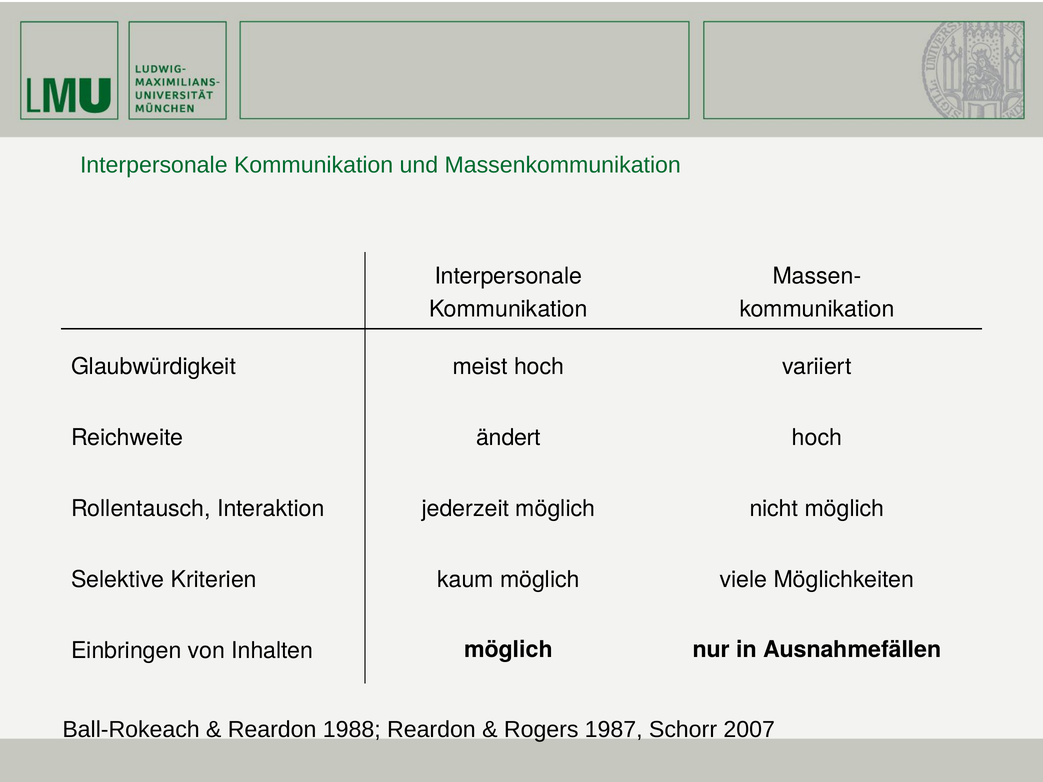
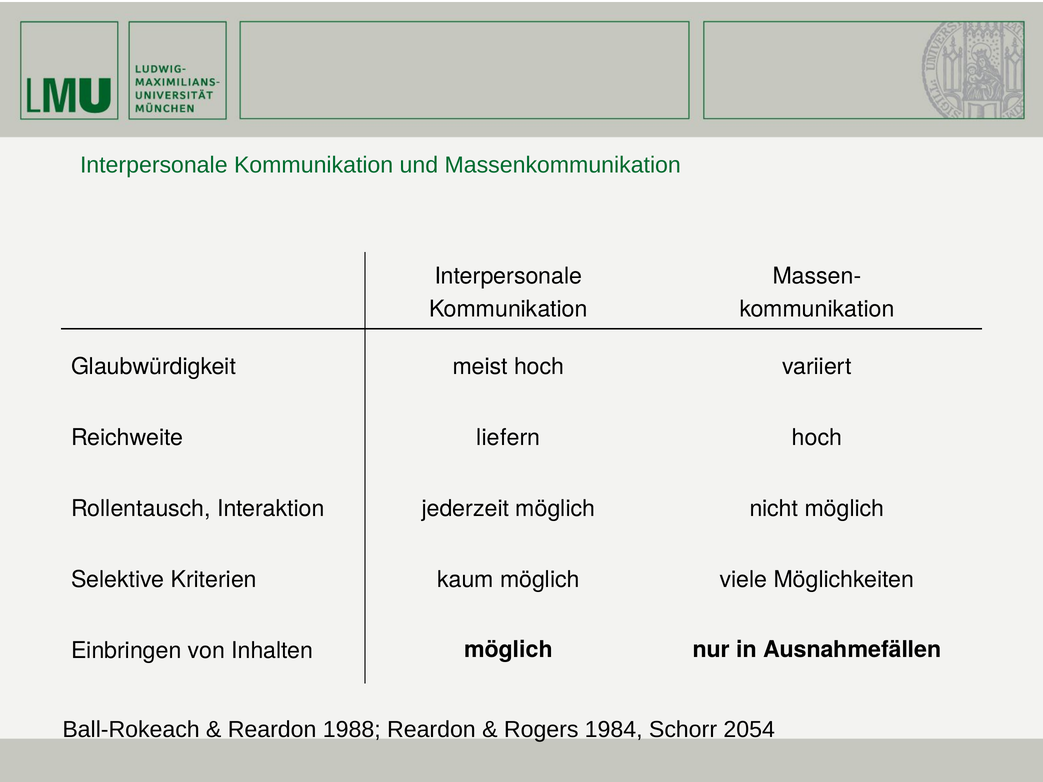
ändert: ändert -> liefern
1987: 1987 -> 1984
2007: 2007 -> 2054
